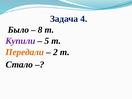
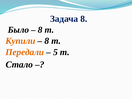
Задача 4: 4 -> 8
Купили colour: purple -> orange
5 at (47, 41): 5 -> 8
2: 2 -> 5
